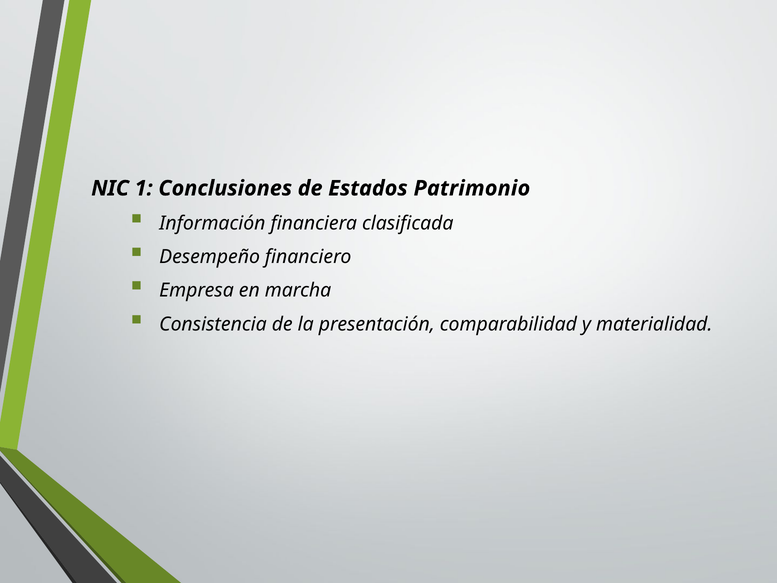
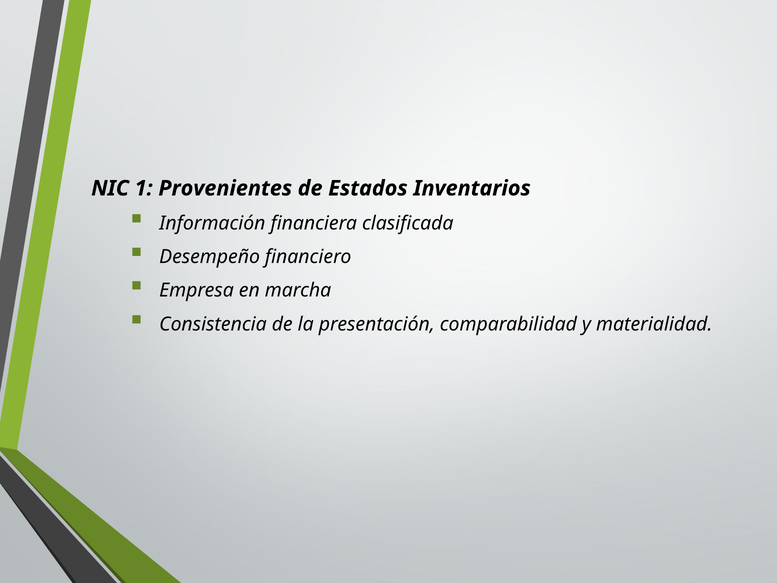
Conclusiones: Conclusiones -> Provenientes
Patrimonio: Patrimonio -> Inventarios
